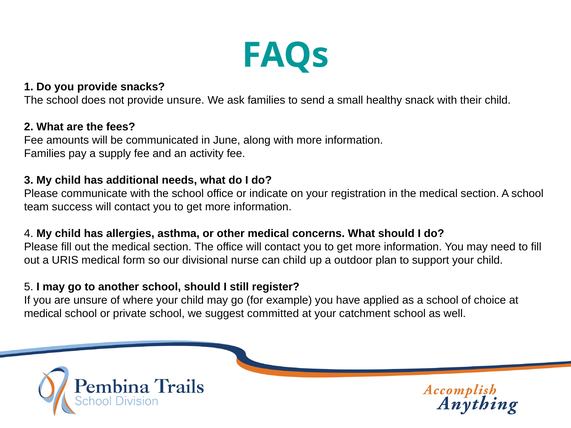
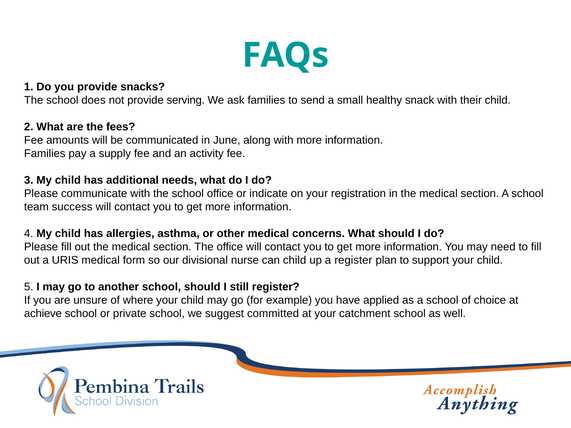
provide unsure: unsure -> serving
a outdoor: outdoor -> register
medical at (43, 314): medical -> achieve
